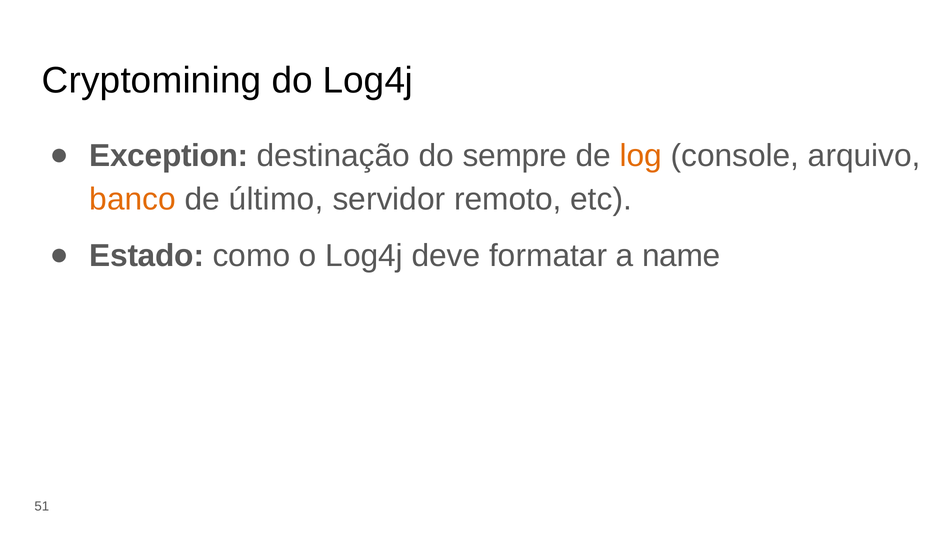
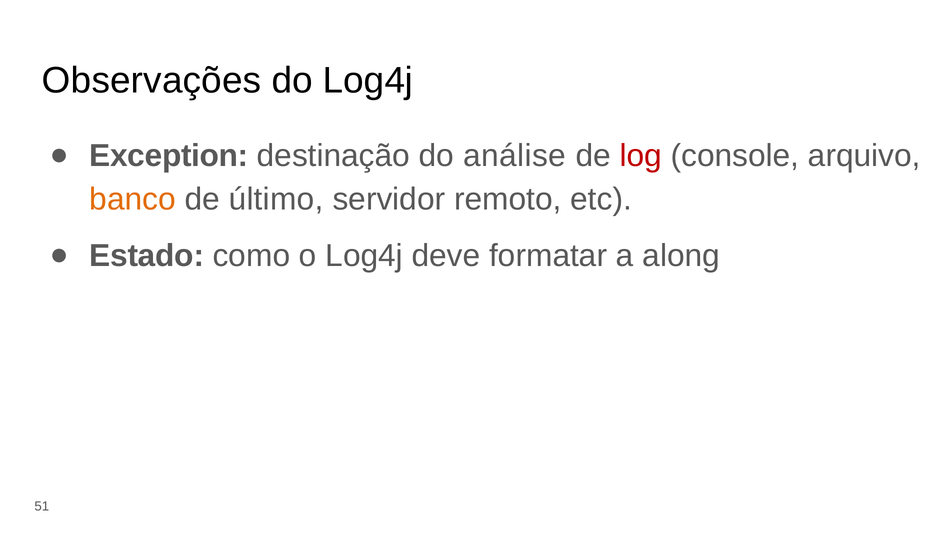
Cryptomining: Cryptomining -> Observações
sempre: sempre -> análise
log colour: orange -> red
name: name -> along
